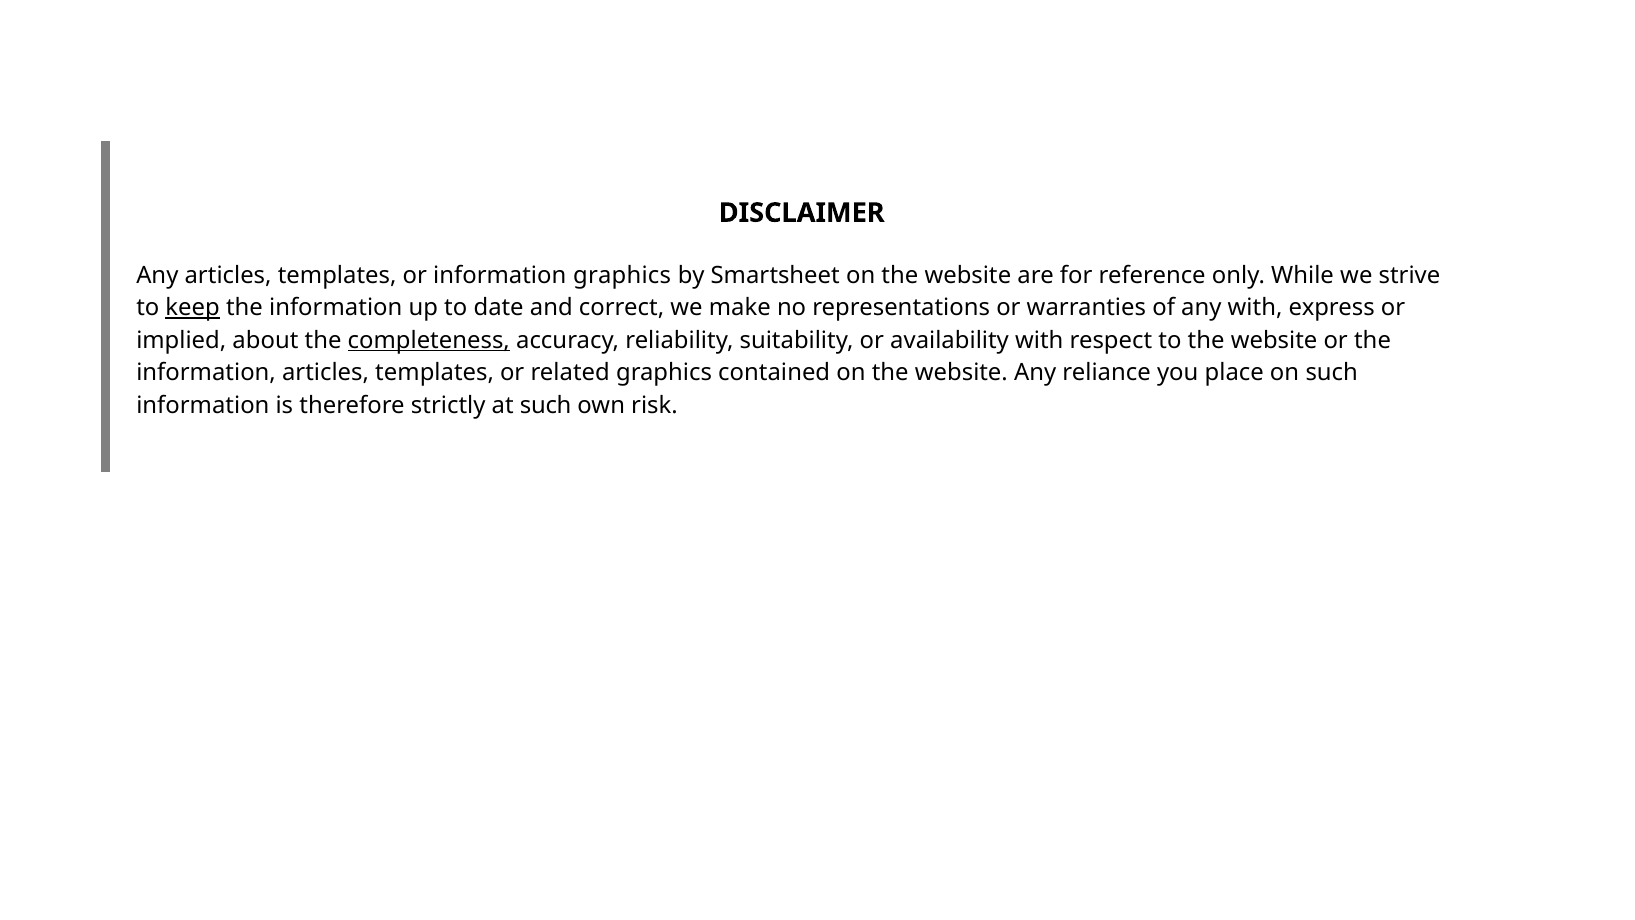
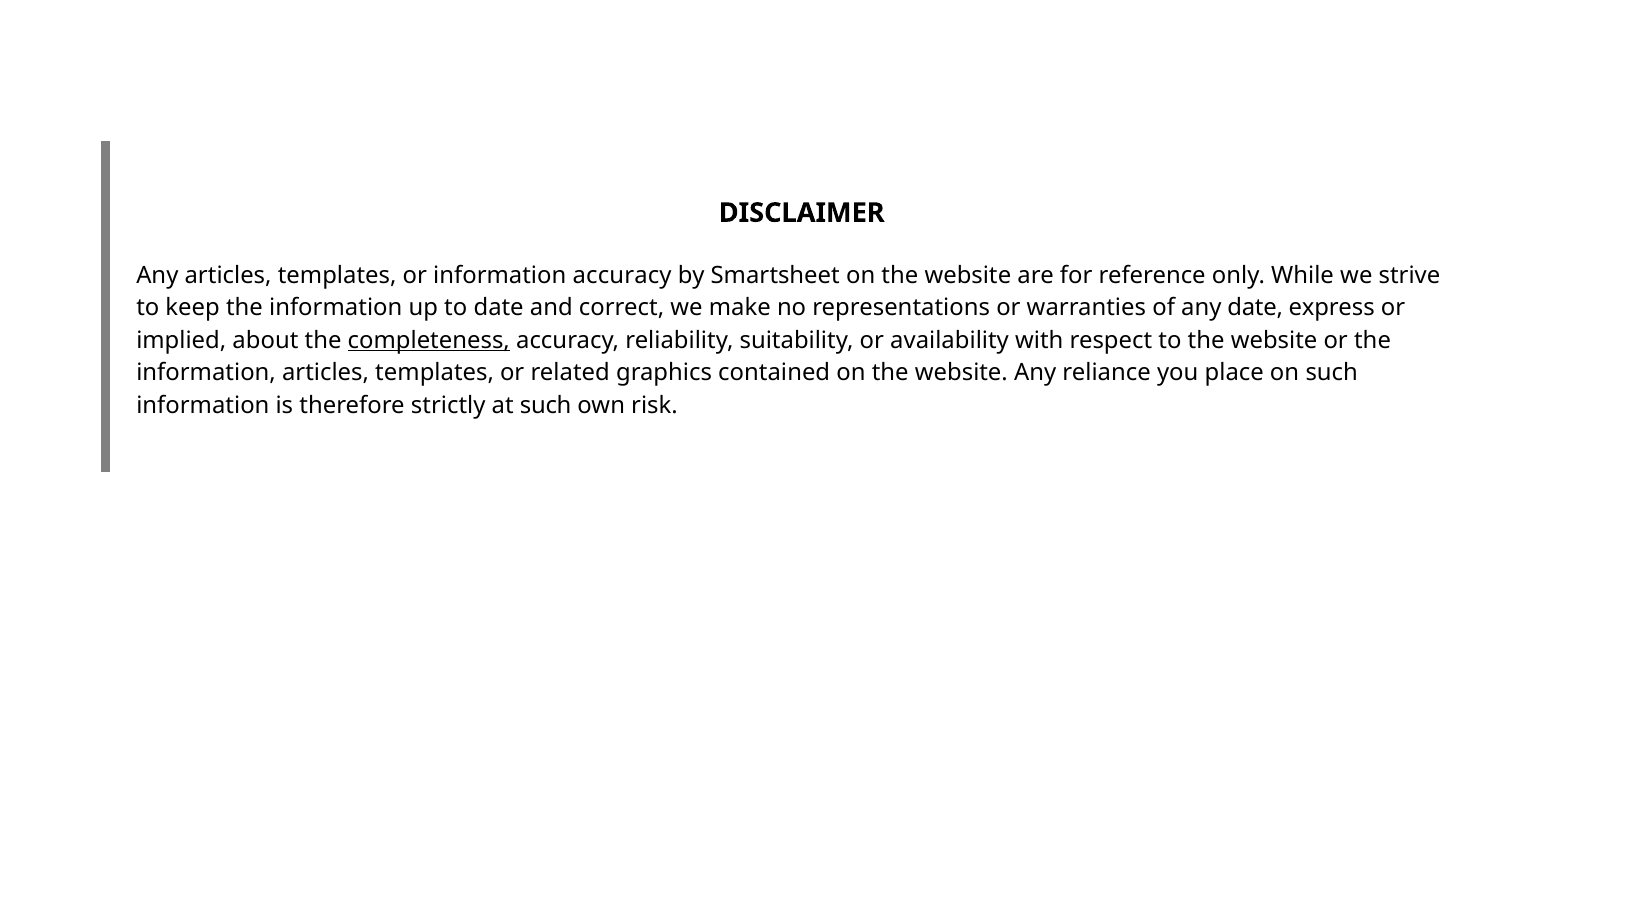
information graphics: graphics -> accuracy
keep underline: present -> none
any with: with -> date
